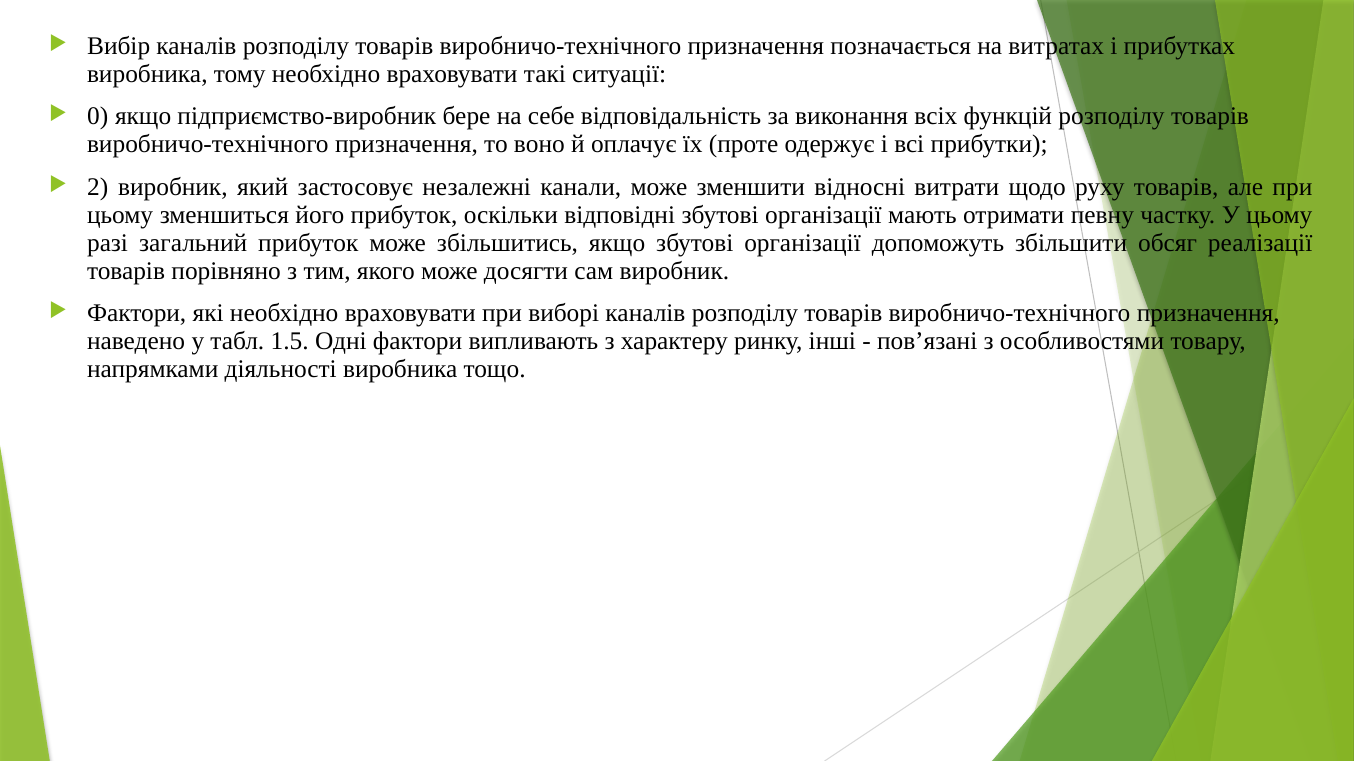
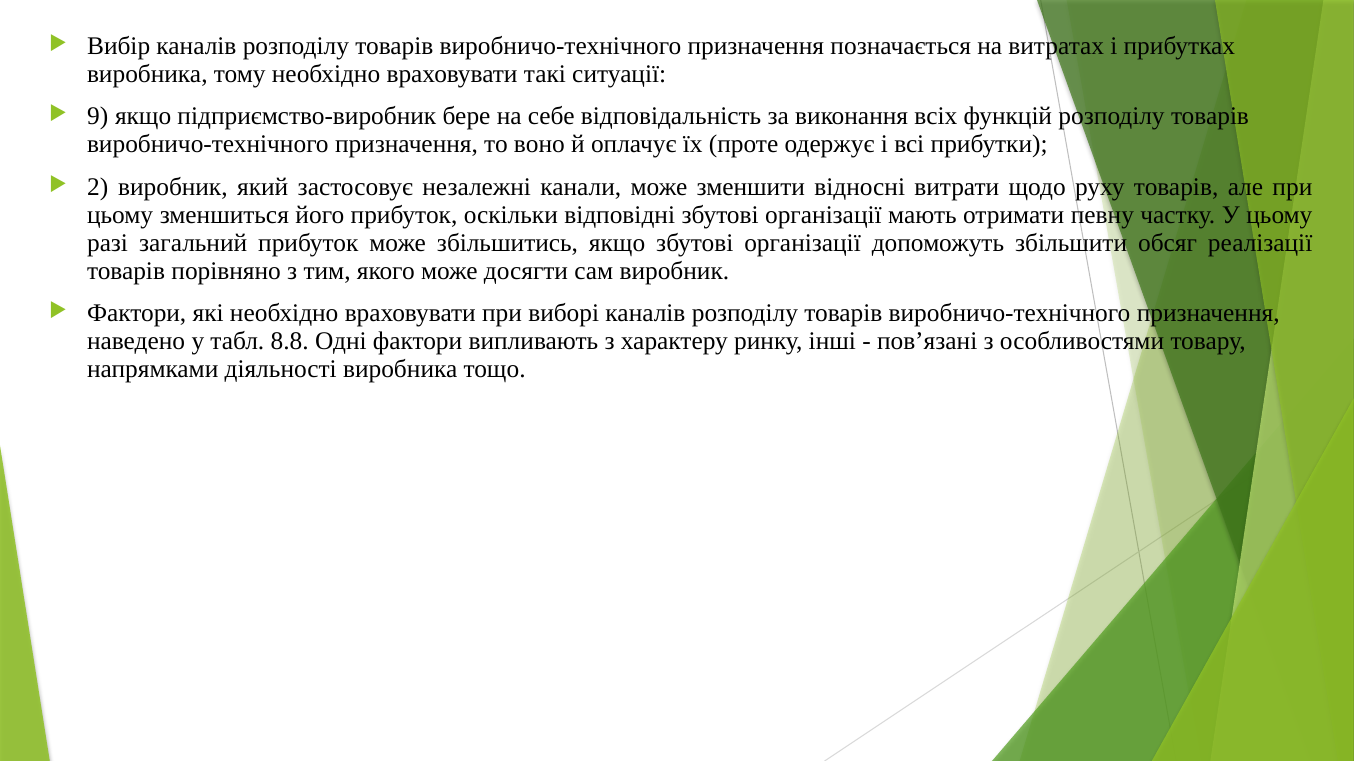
0: 0 -> 9
1.5: 1.5 -> 8.8
